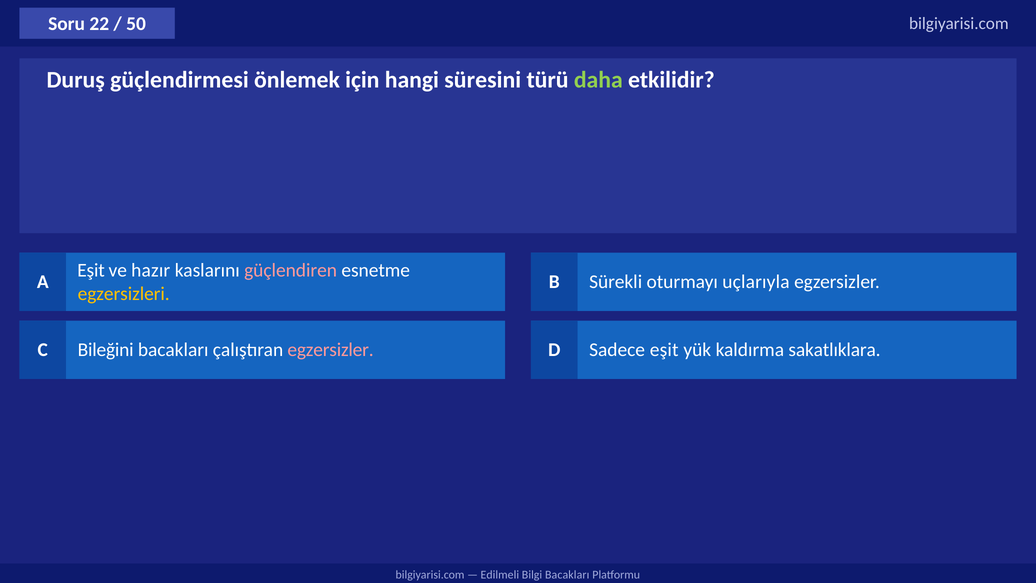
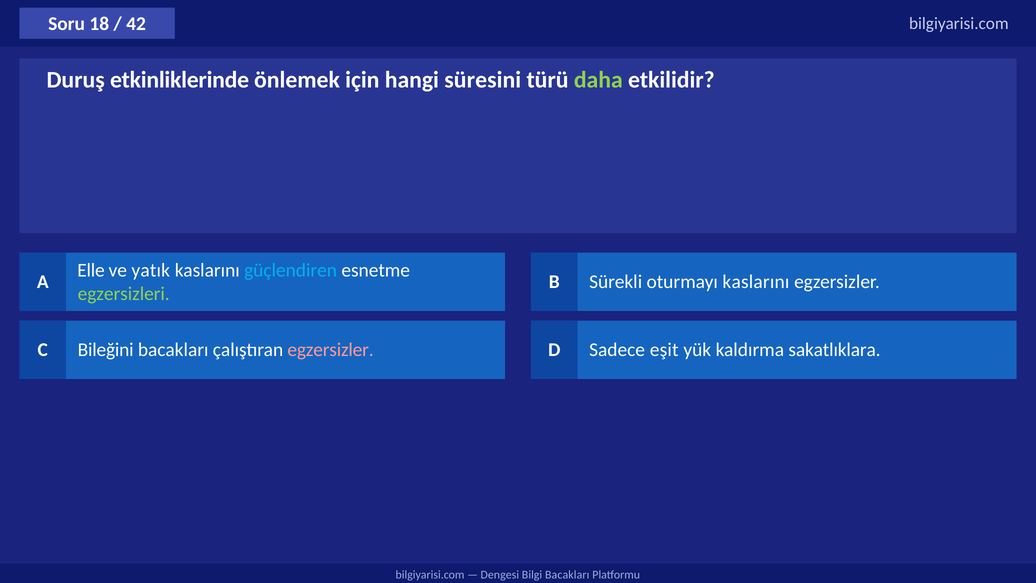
22: 22 -> 18
50: 50 -> 42
güçlendirmesi: güçlendirmesi -> etkinliklerinde
Eşit at (91, 270): Eşit -> Elle
hazır: hazır -> yatık
güçlendiren colour: pink -> light blue
oturmayı uçlarıyla: uçlarıyla -> kaslarını
egzersizleri colour: yellow -> light green
Edilmeli: Edilmeli -> Dengesi
